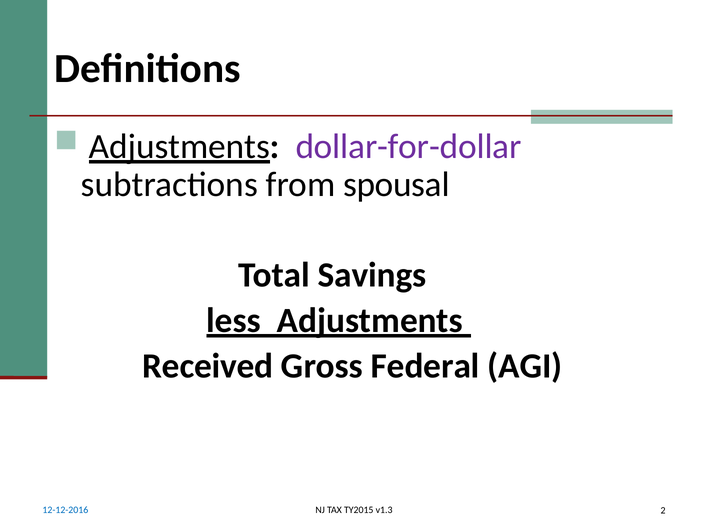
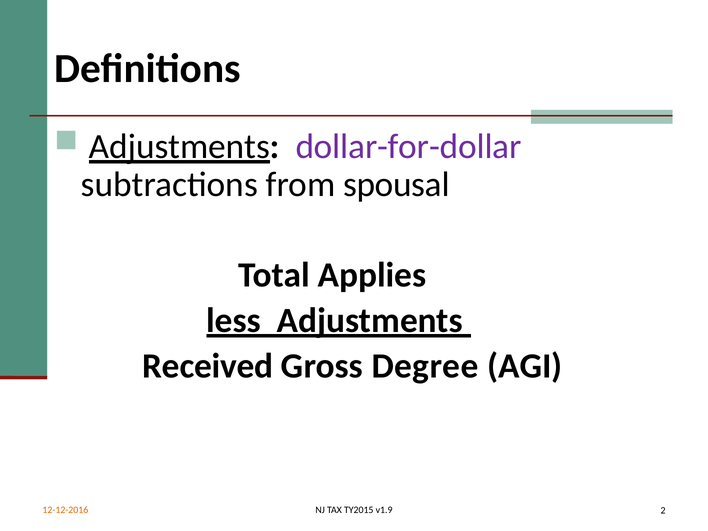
Savings: Savings -> Applies
Federal: Federal -> Degree
v1.3: v1.3 -> v1.9
12-12-2016 colour: blue -> orange
